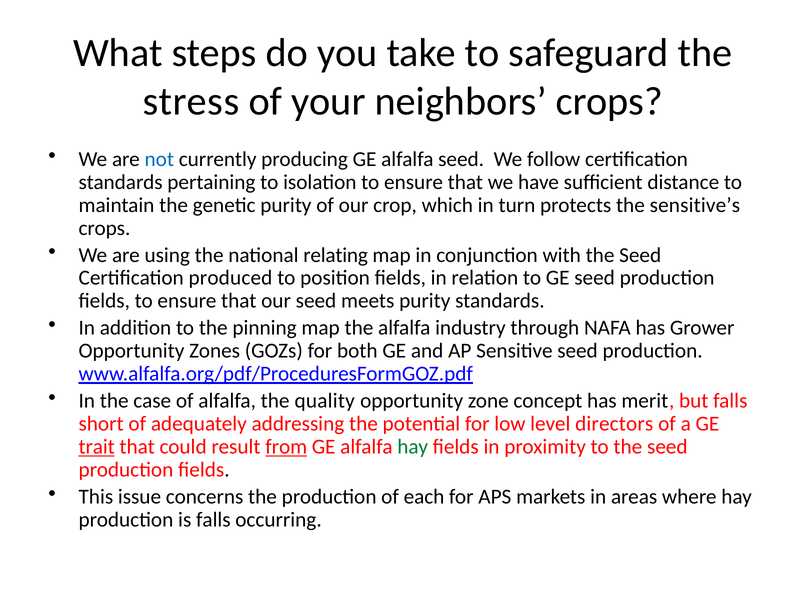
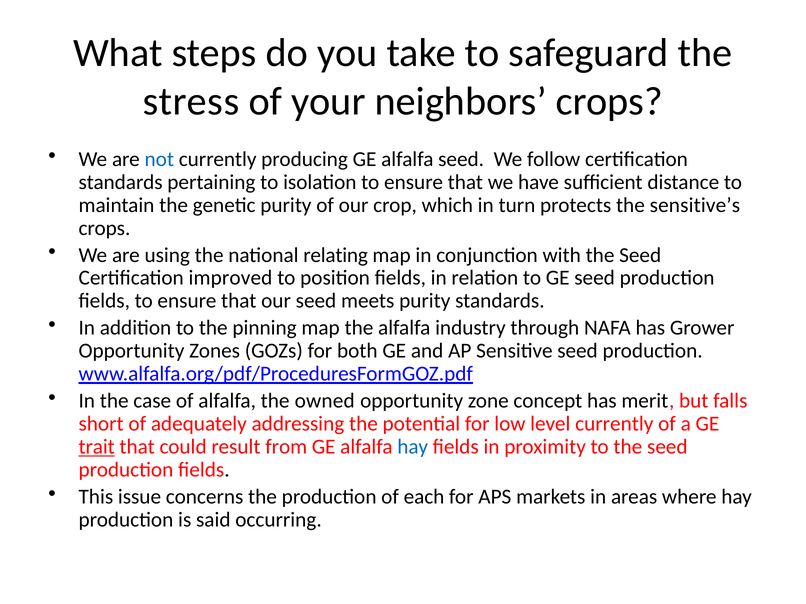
produced: produced -> improved
quality: quality -> owned
level directors: directors -> currently
from underline: present -> none
hay at (413, 447) colour: green -> blue
is falls: falls -> said
